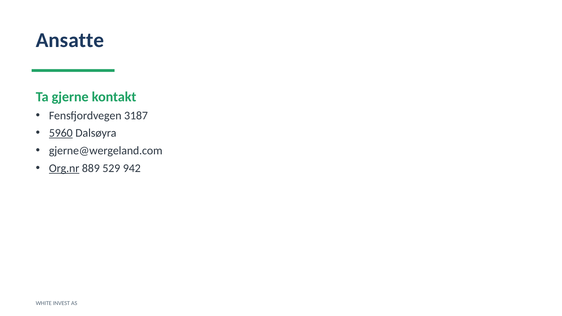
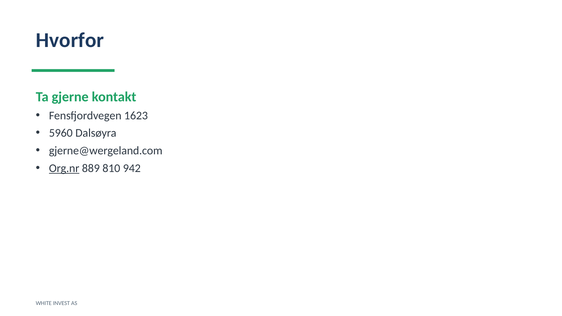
Ansatte: Ansatte -> Hvorfor
3187: 3187 -> 1623
5960 underline: present -> none
529: 529 -> 810
